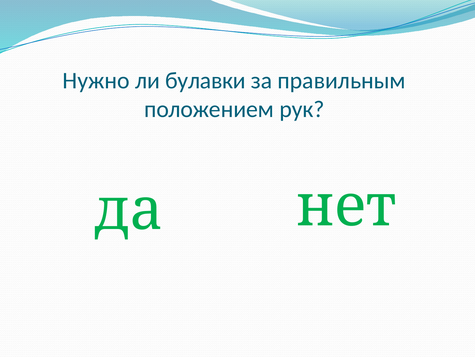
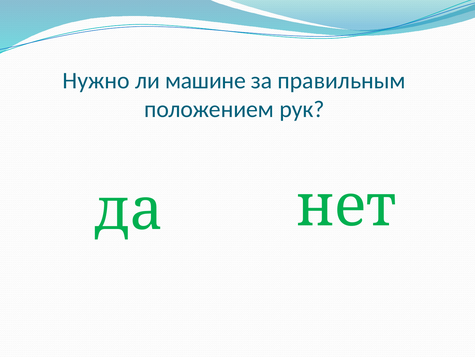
булавки: булавки -> машине
